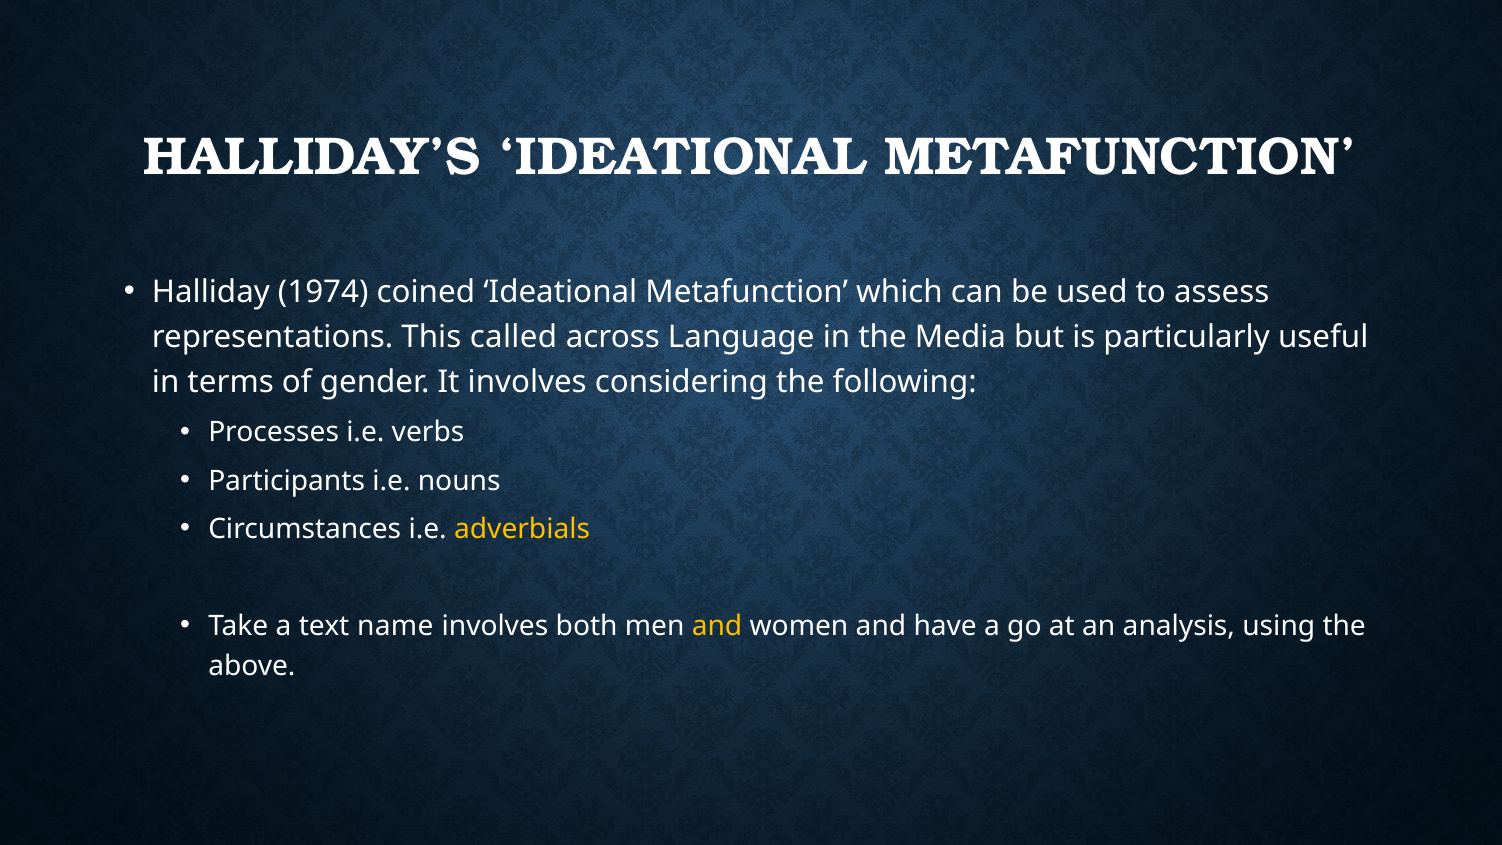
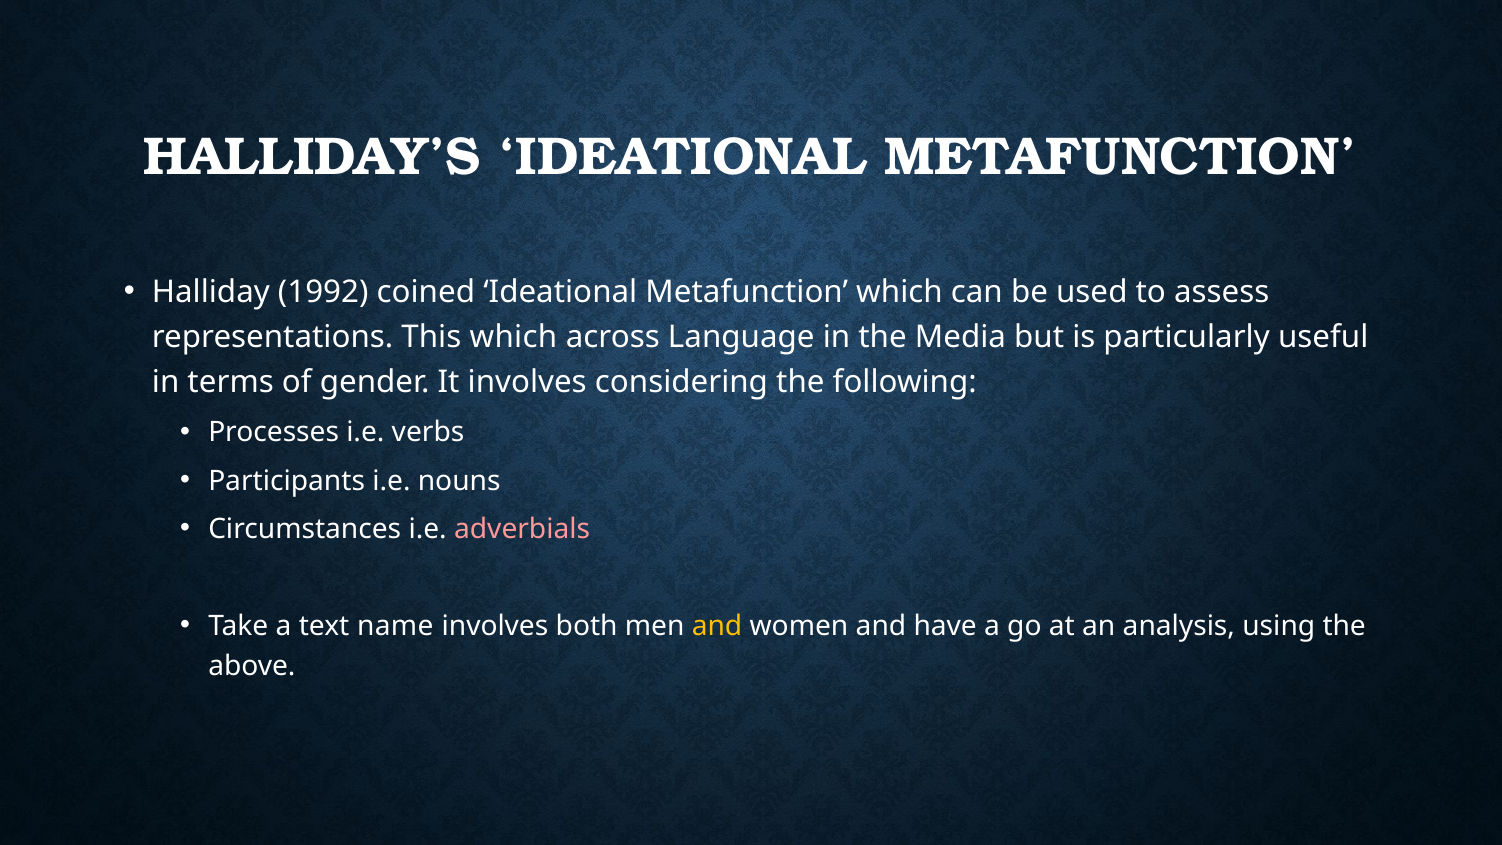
1974: 1974 -> 1992
This called: called -> which
adverbials colour: yellow -> pink
